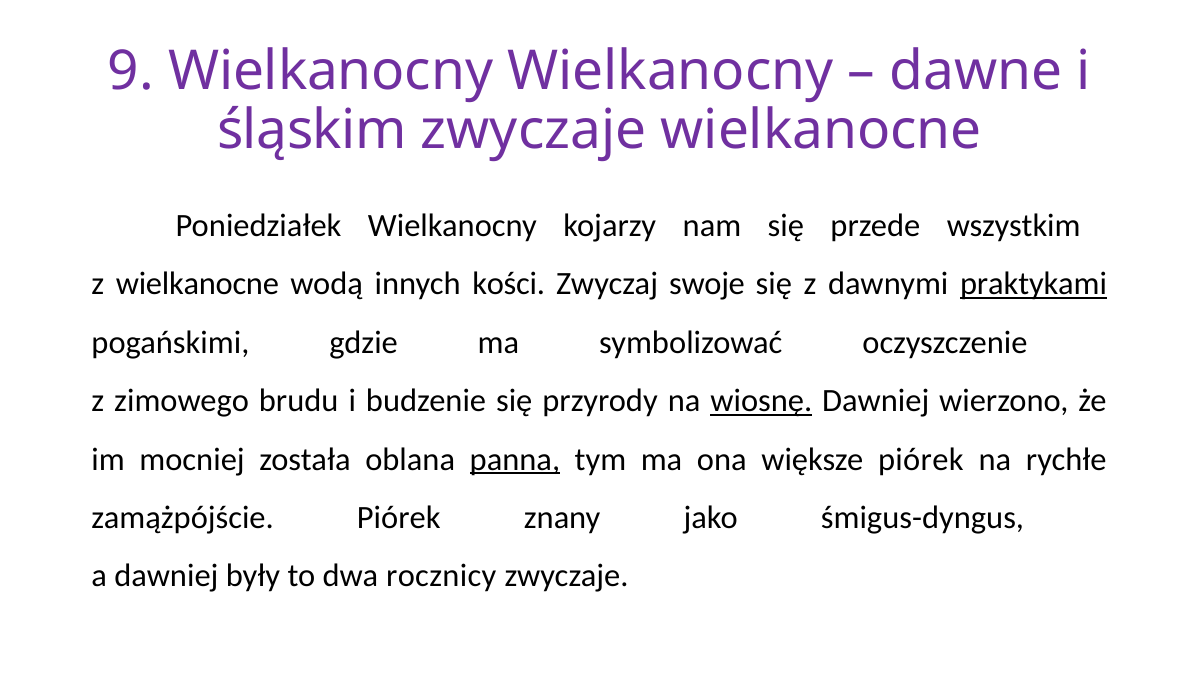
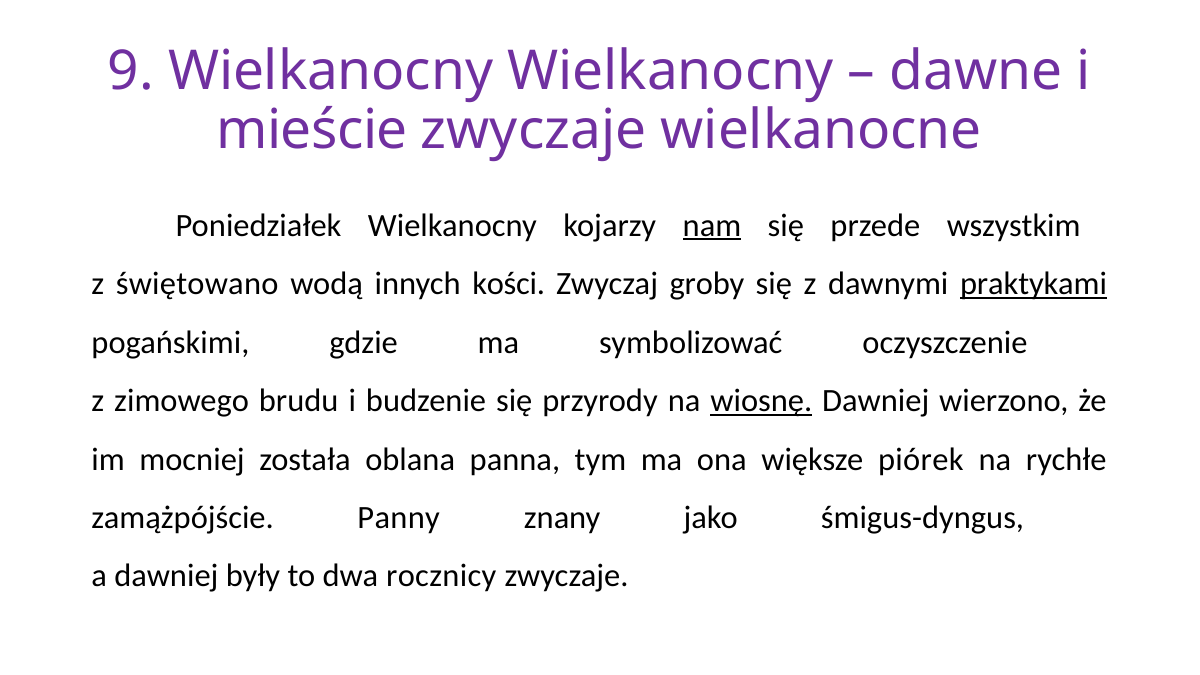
śląskim: śląskim -> mieście
nam underline: none -> present
z wielkanocne: wielkanocne -> świętowano
swoje: swoje -> groby
panna underline: present -> none
zamążpójście Piórek: Piórek -> Panny
